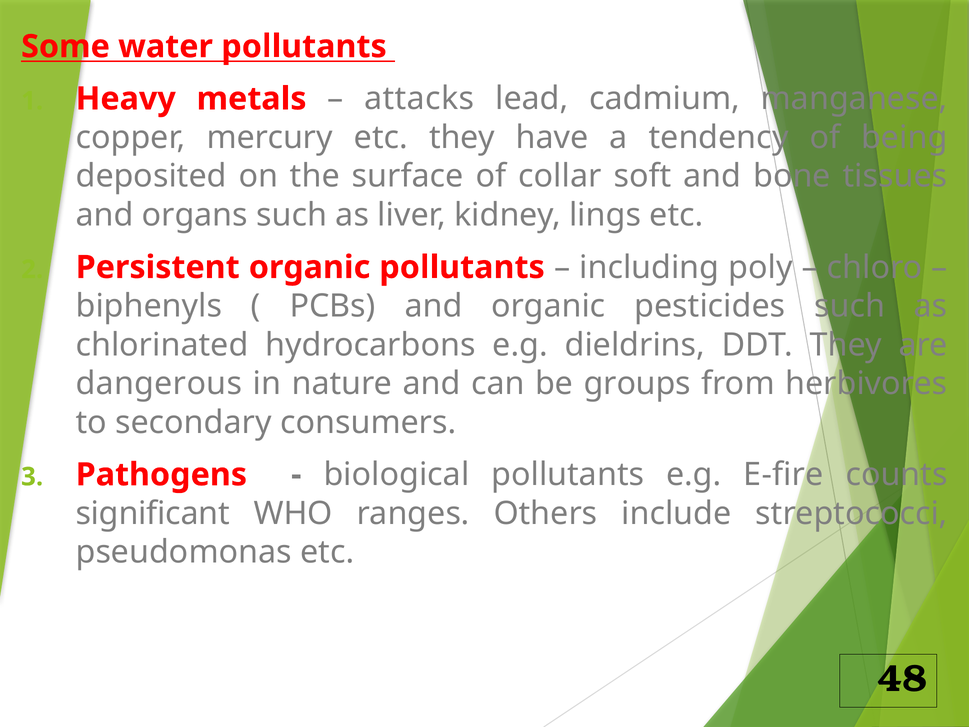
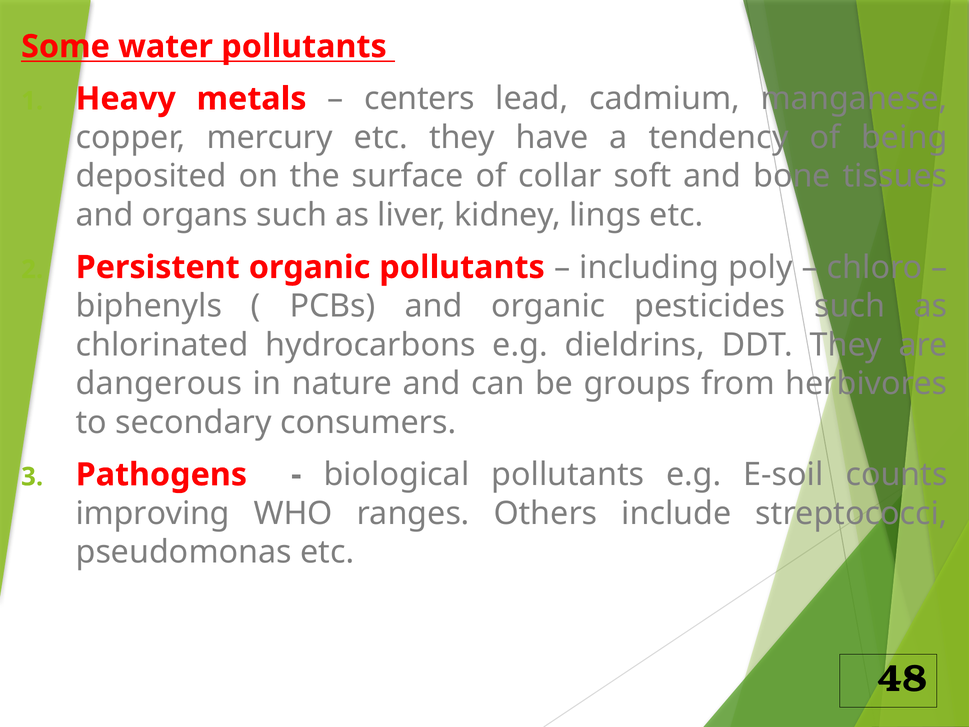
attacks: attacks -> centers
E-fire: E-fire -> E-soil
significant: significant -> improving
